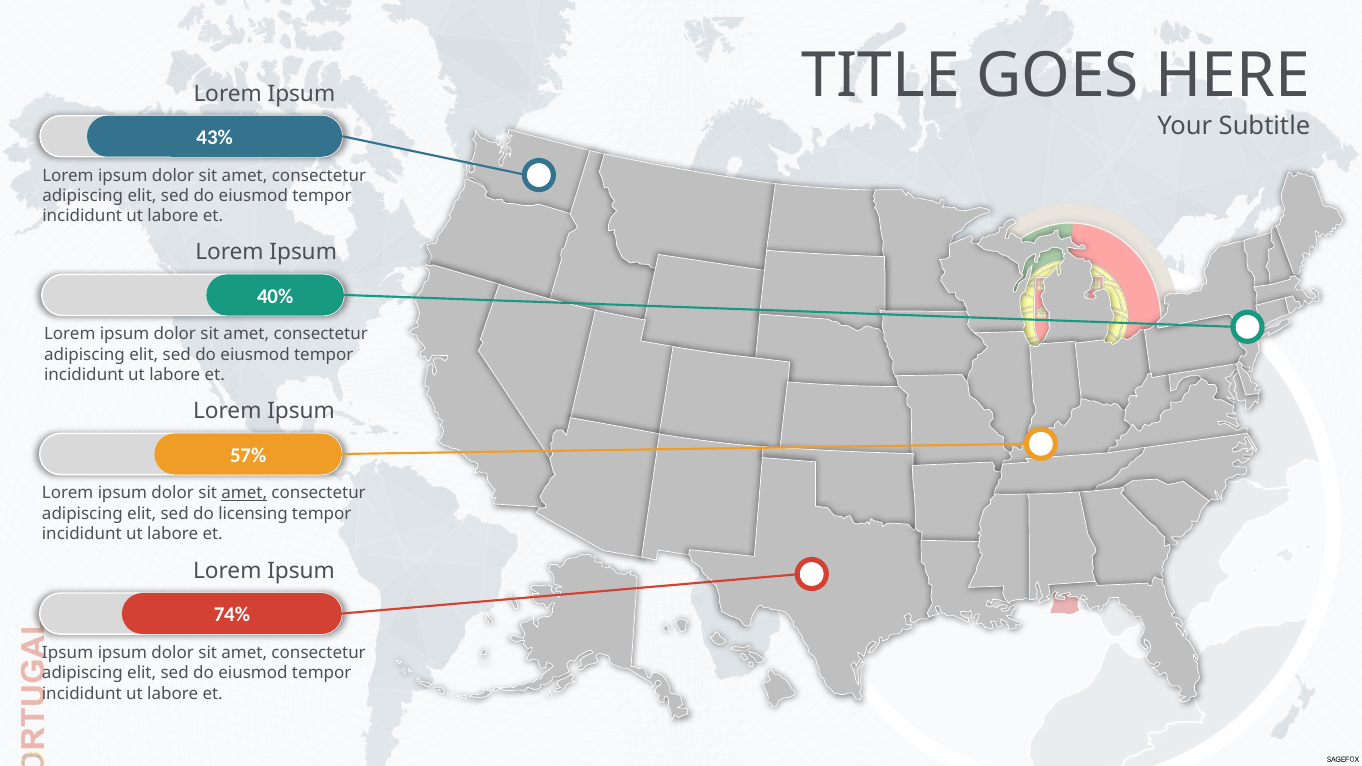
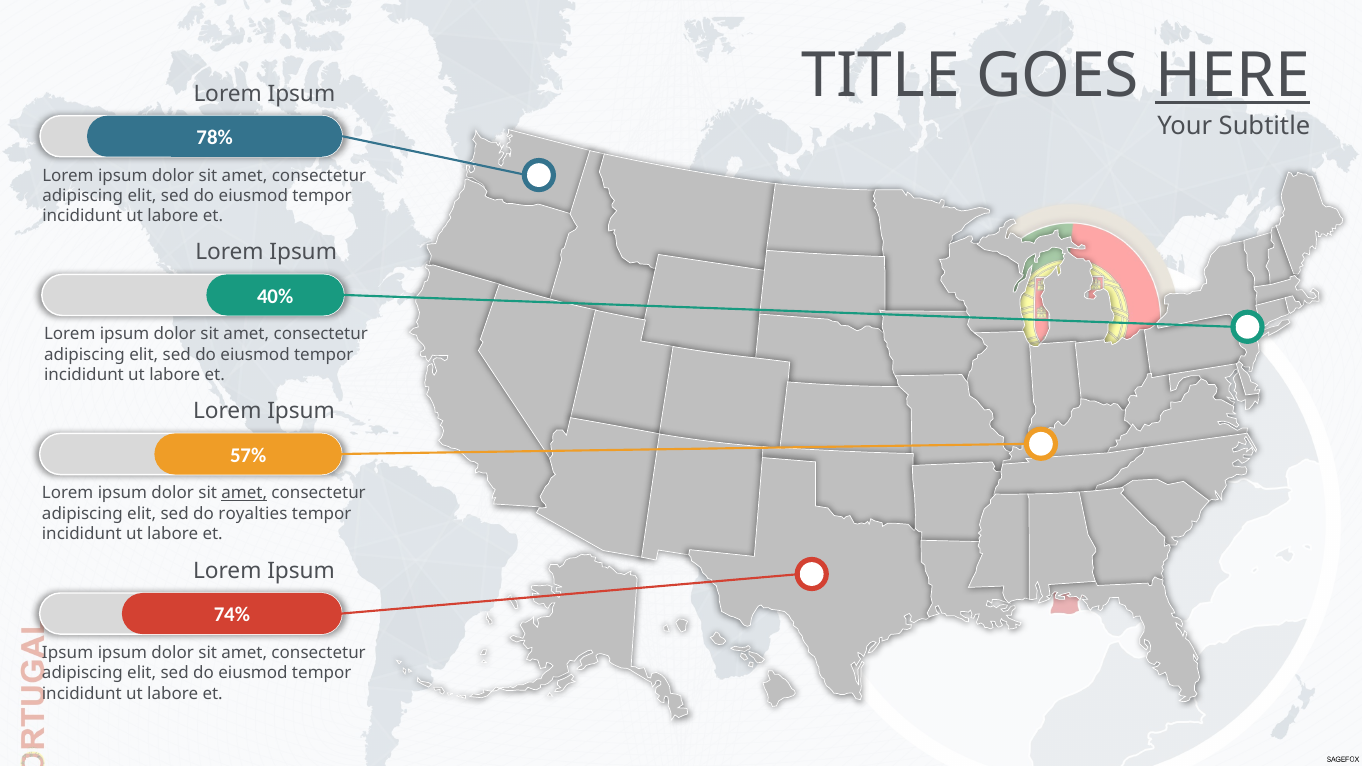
HERE underline: none -> present
43%: 43% -> 78%
licensing: licensing -> royalties
